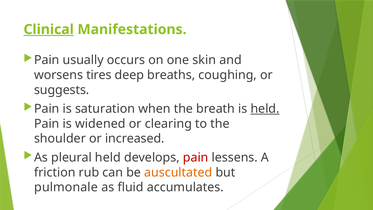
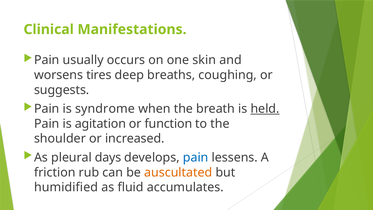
Clinical underline: present -> none
saturation: saturation -> syndrome
widened: widened -> agitation
clearing: clearing -> function
pleural held: held -> days
pain at (196, 157) colour: red -> blue
pulmonale: pulmonale -> humidiﬁed
